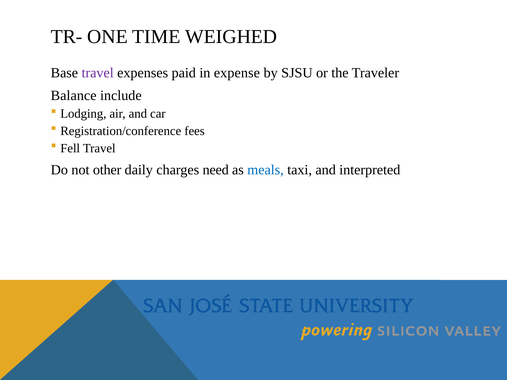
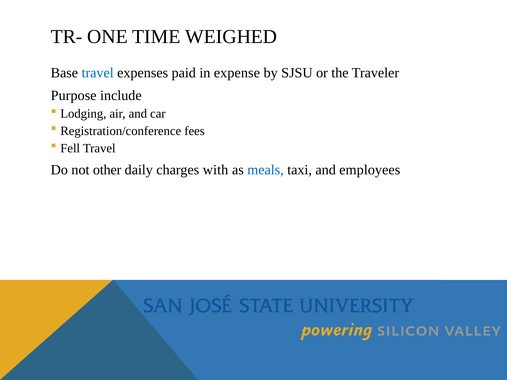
travel at (98, 73) colour: purple -> blue
Balance: Balance -> Purpose
need: need -> with
interpreted: interpreted -> employees
